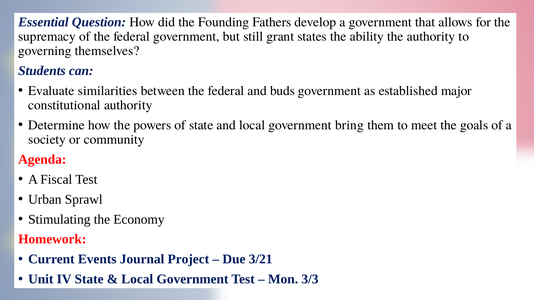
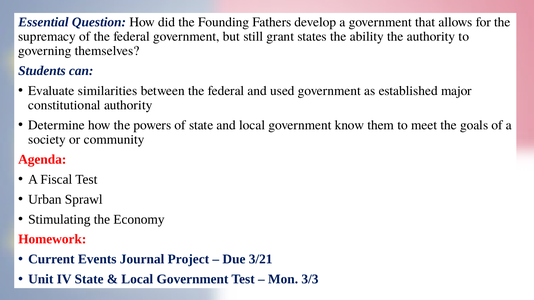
buds: buds -> used
bring: bring -> know
